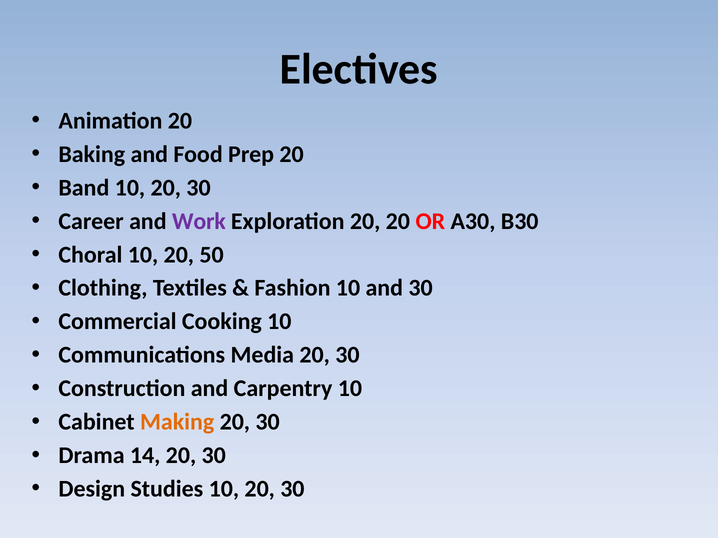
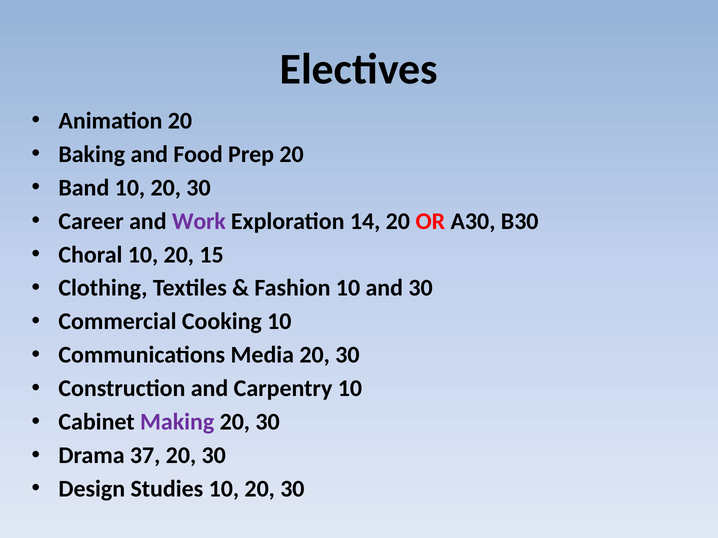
Exploration 20: 20 -> 14
50: 50 -> 15
Making colour: orange -> purple
14: 14 -> 37
